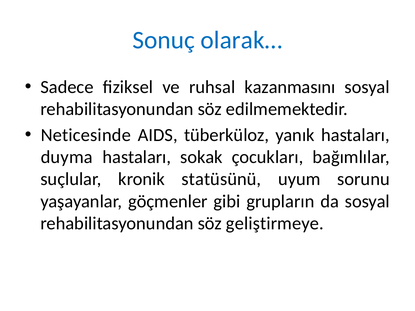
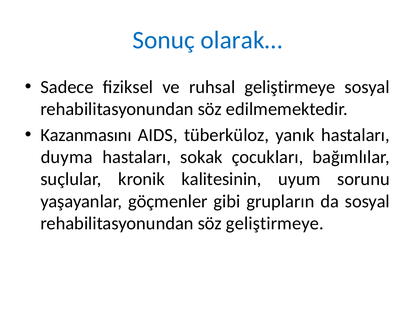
ruhsal kazanmasını: kazanmasını -> geliştirmeye
Neticesinde: Neticesinde -> Kazanmasını
statüsünü: statüsünü -> kalitesinin
